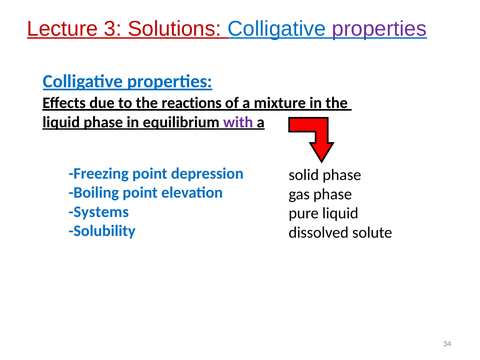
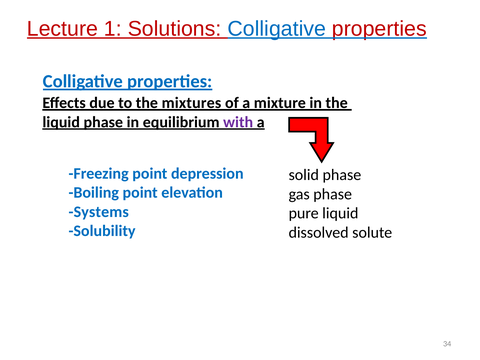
3: 3 -> 1
properties at (379, 29) colour: purple -> red
reactions: reactions -> mixtures
